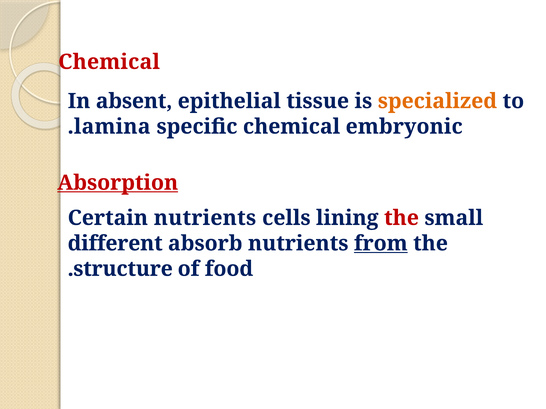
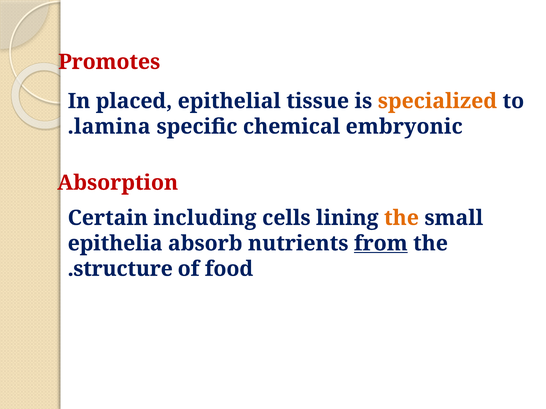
Chemical at (109, 62): Chemical -> Promotes
absent: absent -> placed
Absorption underline: present -> none
Certain nutrients: nutrients -> including
the at (401, 218) colour: red -> orange
different: different -> epithelia
